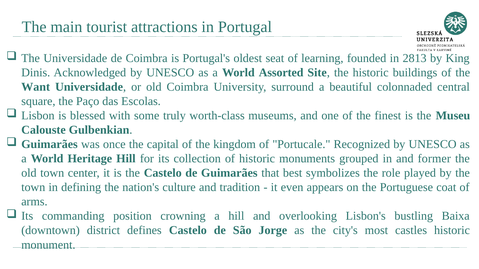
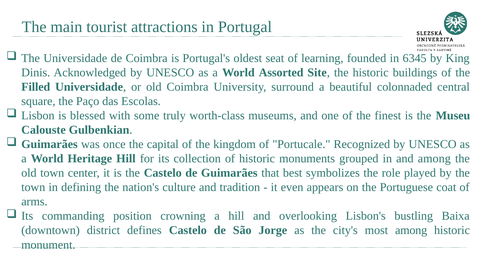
2813: 2813 -> 6345
Want: Want -> Filled
and former: former -> among
most castles: castles -> among
